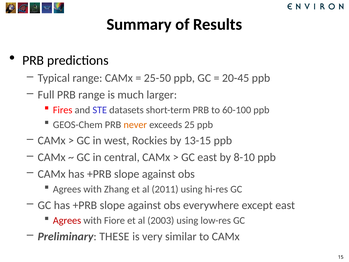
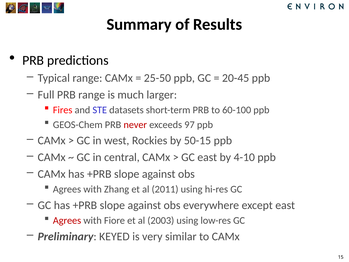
never colour: orange -> red
25: 25 -> 97
13-15: 13-15 -> 50-15
8-10: 8-10 -> 4-10
THESE: THESE -> KEYED
